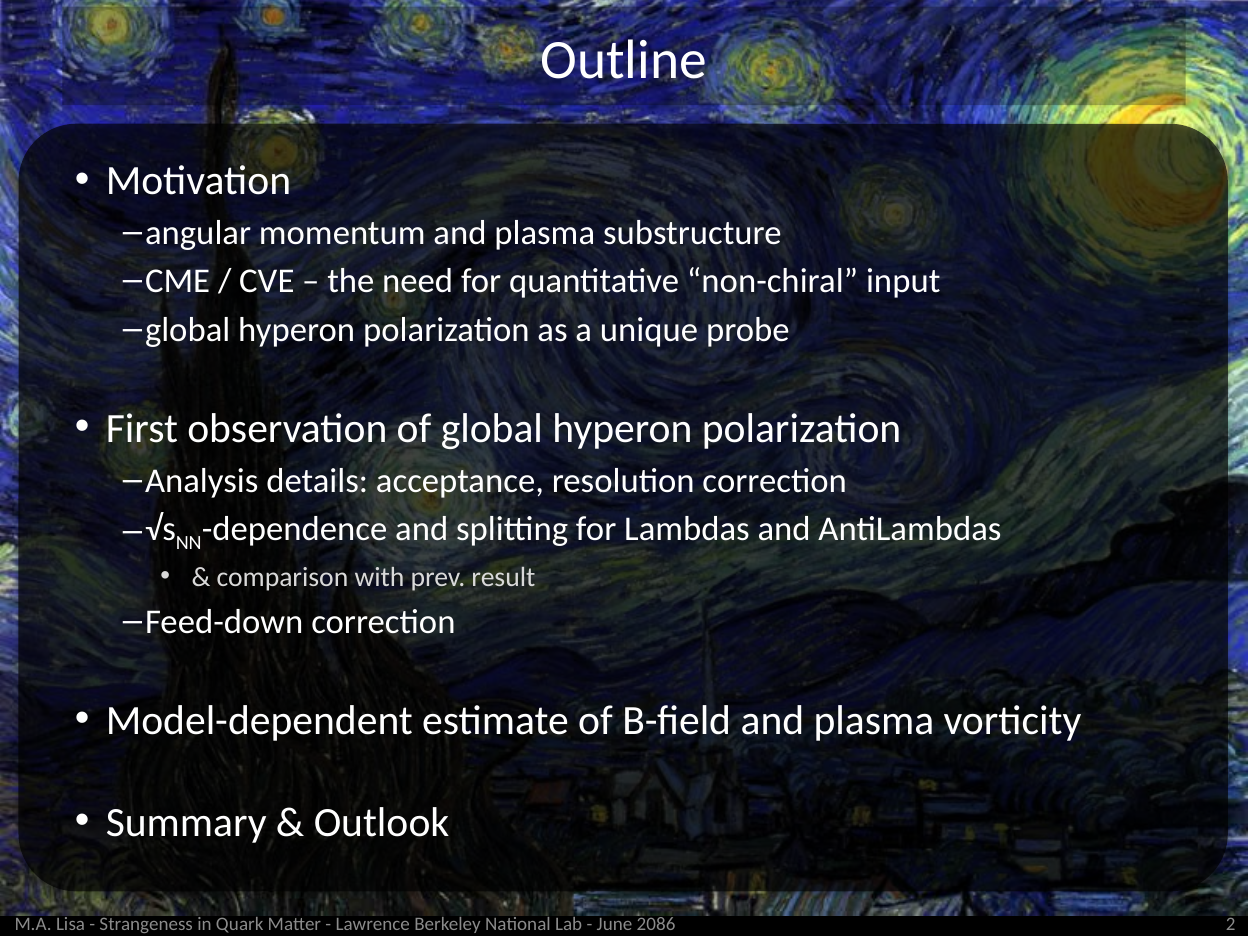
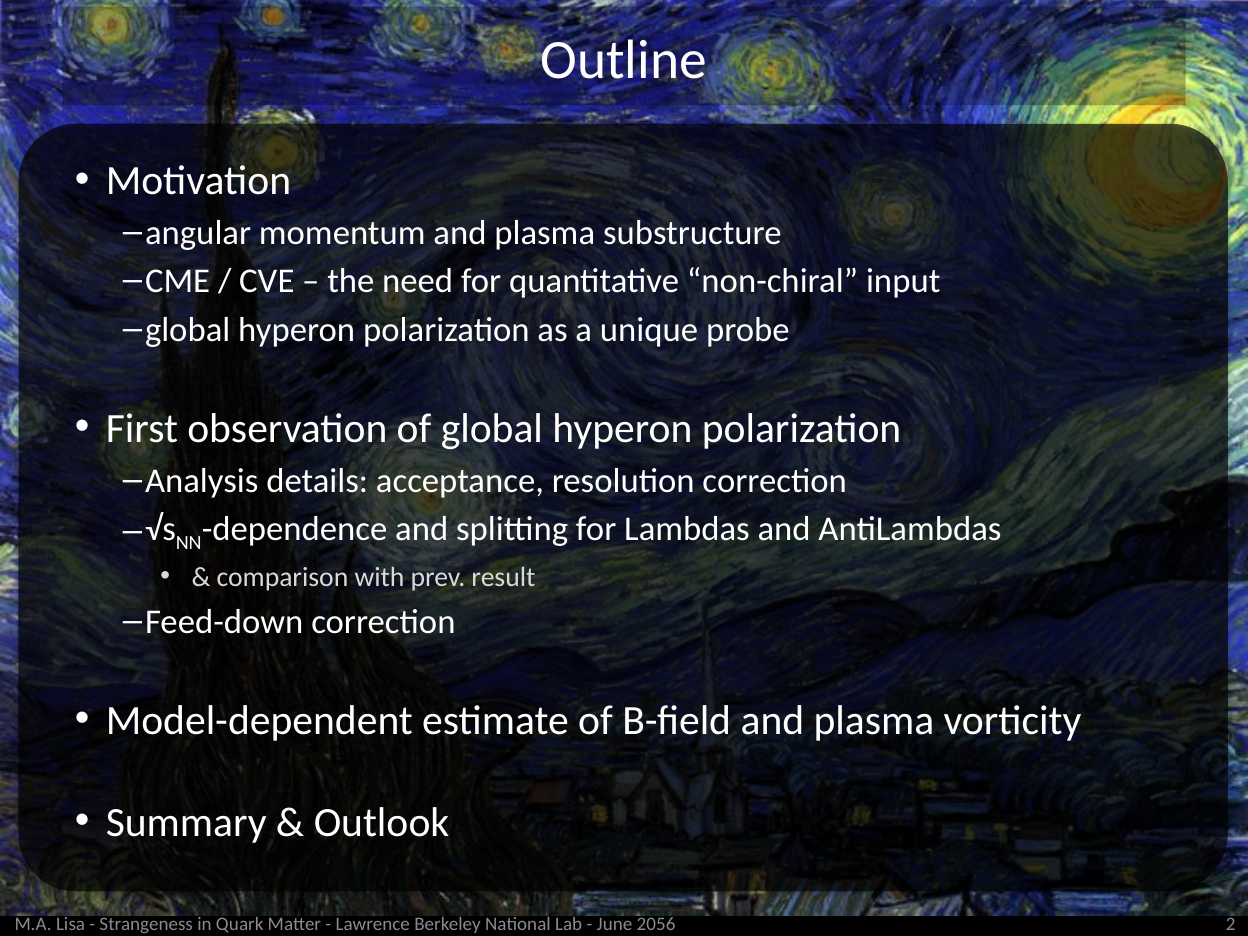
2086: 2086 -> 2056
